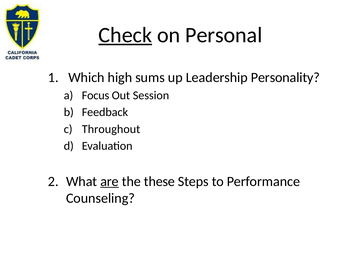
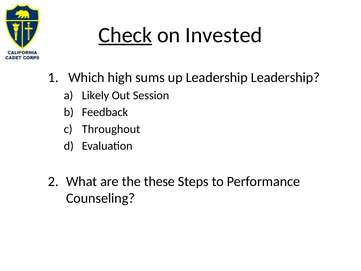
Personal: Personal -> Invested
Leadership Personality: Personality -> Leadership
Focus: Focus -> Likely
are underline: present -> none
